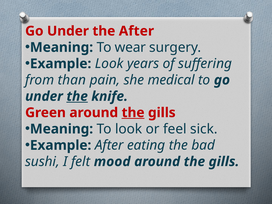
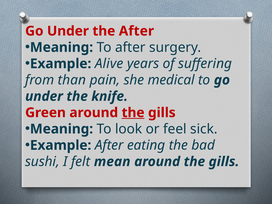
To wear: wear -> after
Example Look: Look -> Alive
the at (77, 96) underline: present -> none
mood: mood -> mean
